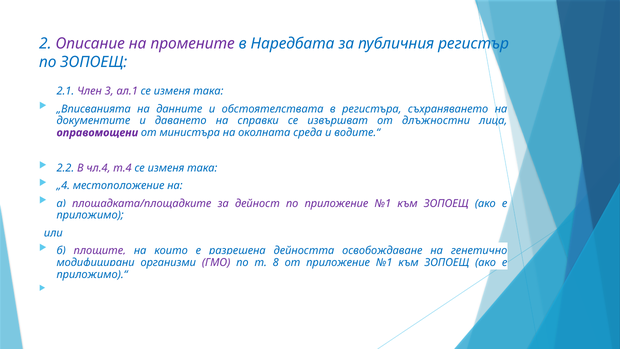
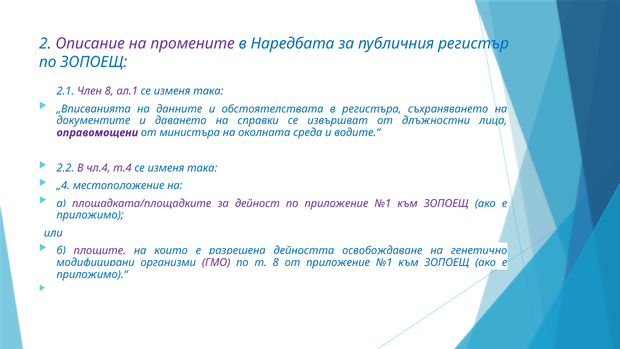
Член 3: 3 -> 8
